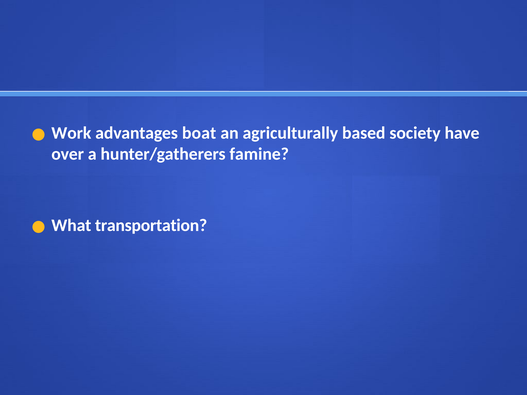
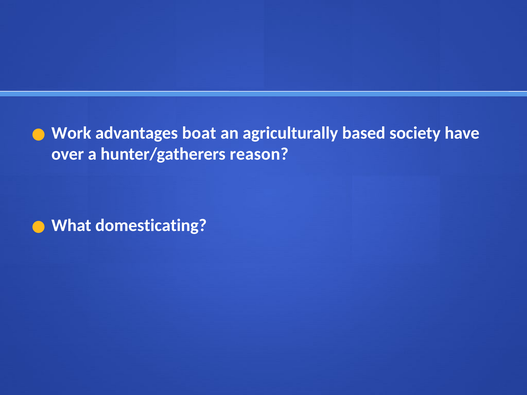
famine: famine -> reason
transportation: transportation -> domesticating
